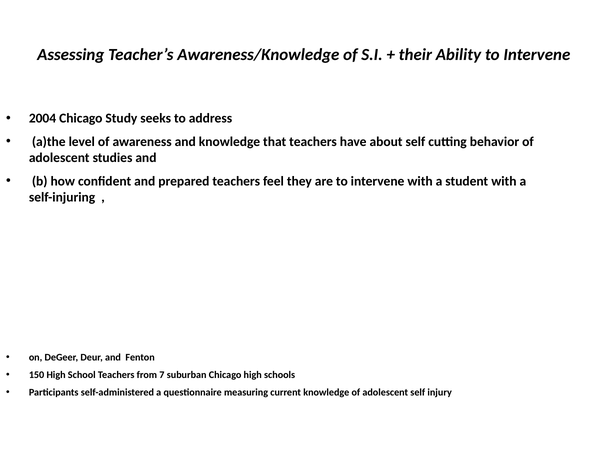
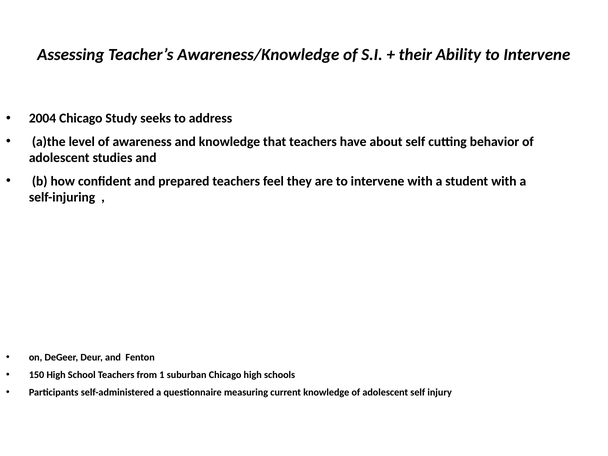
7: 7 -> 1
